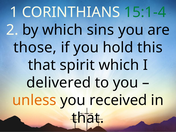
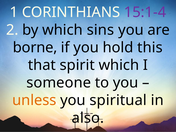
15:1-4 colour: green -> purple
those: those -> borne
delivered: delivered -> someone
received: received -> spiritual
that at (88, 118): that -> also
